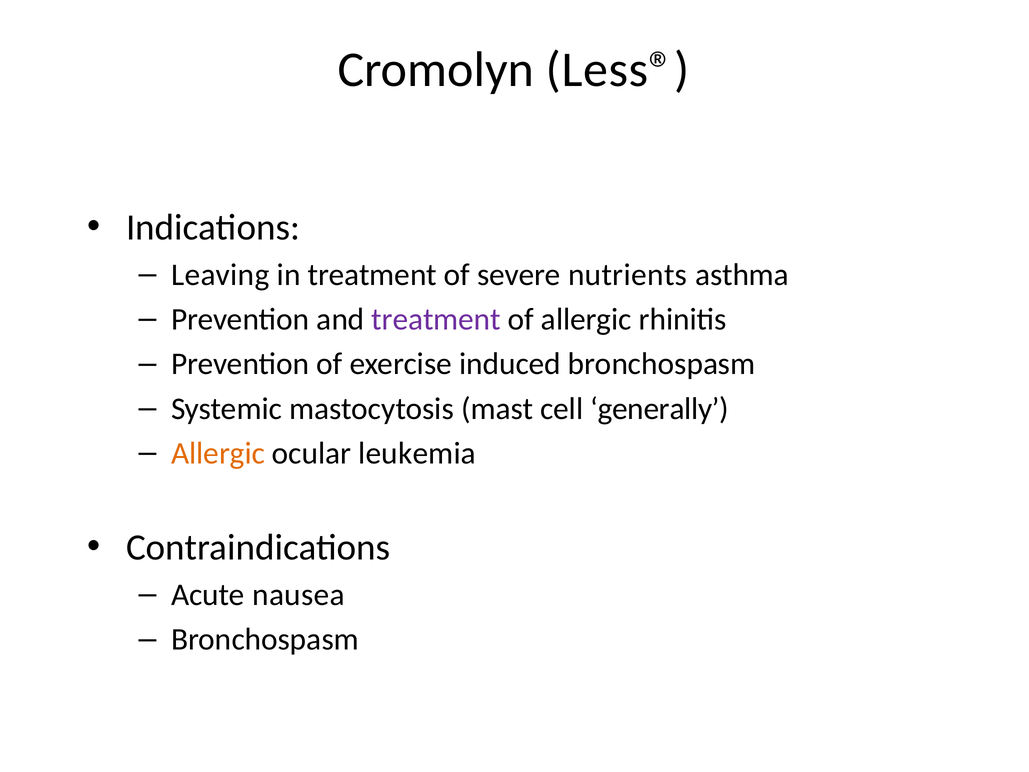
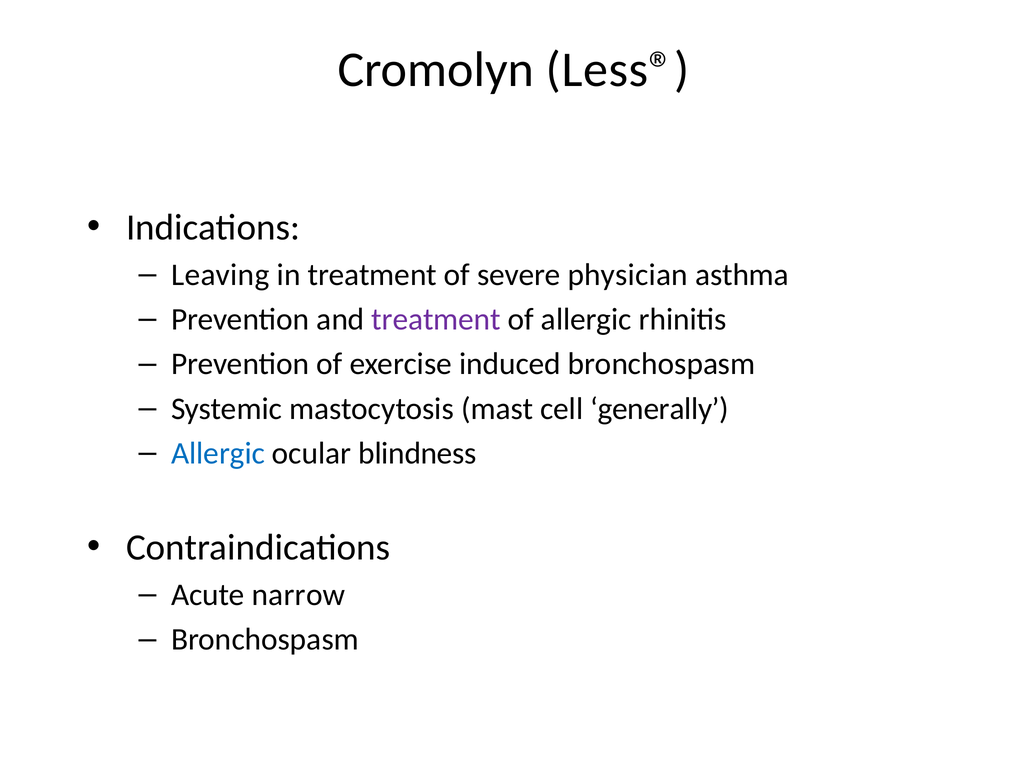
nutrients: nutrients -> physician
Allergic at (218, 453) colour: orange -> blue
leukemia: leukemia -> blindness
nausea: nausea -> narrow
